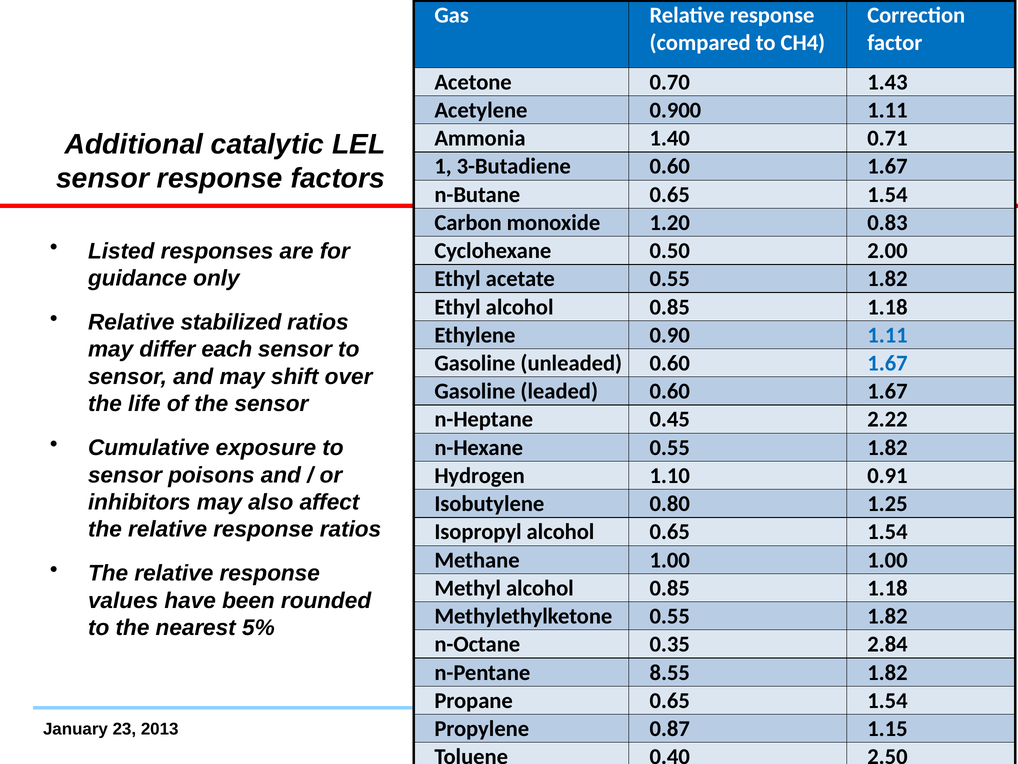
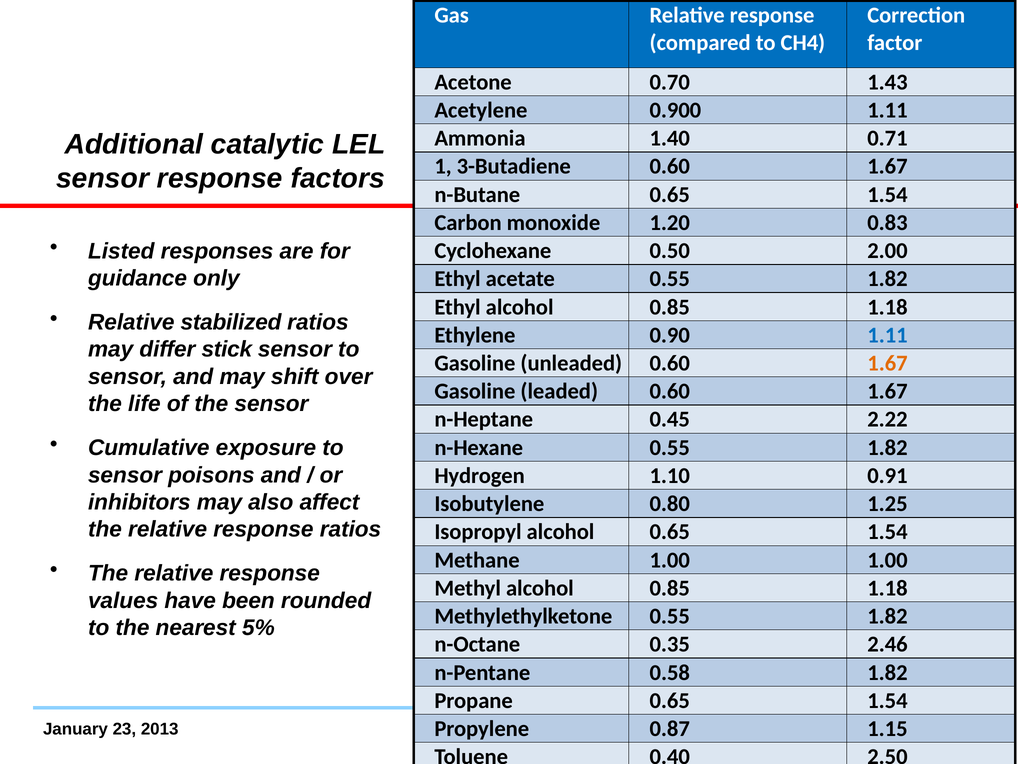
each: each -> stick
1.67 at (887, 363) colour: blue -> orange
2.84: 2.84 -> 2.46
8.55: 8.55 -> 0.58
